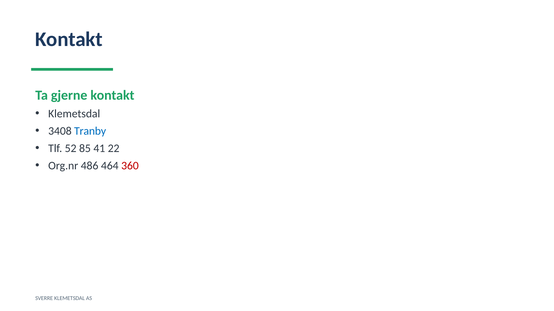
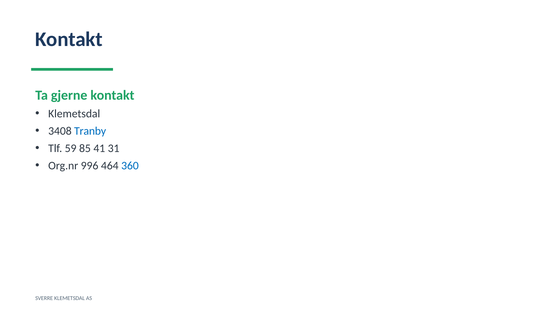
52: 52 -> 59
22: 22 -> 31
486: 486 -> 996
360 colour: red -> blue
